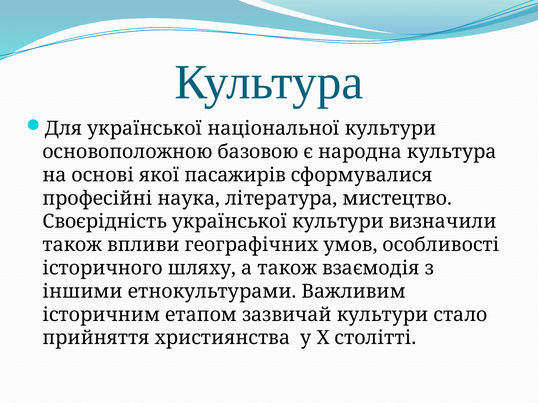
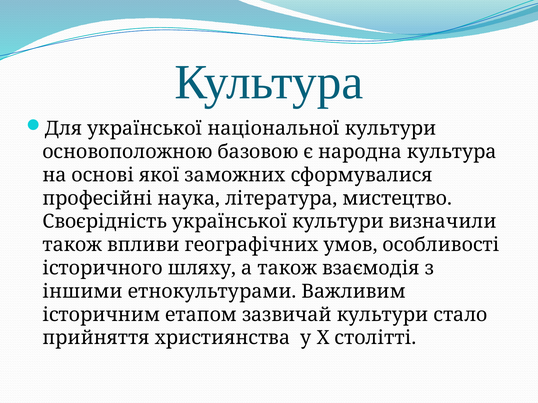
пасажирів: пасажирів -> заможних
